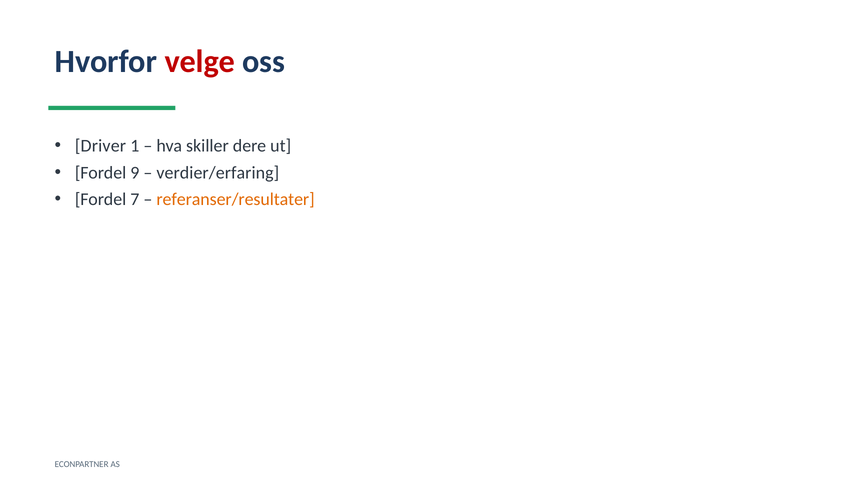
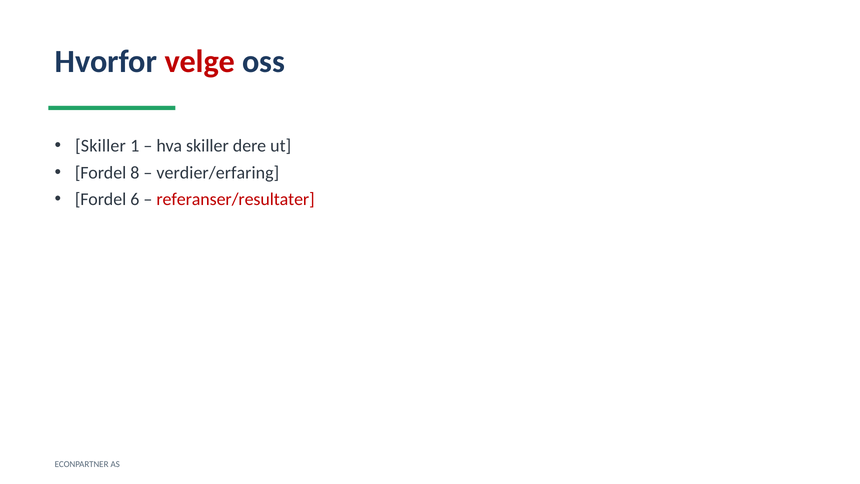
Driver at (100, 146): Driver -> Skiller
9: 9 -> 8
7: 7 -> 6
referanser/resultater colour: orange -> red
